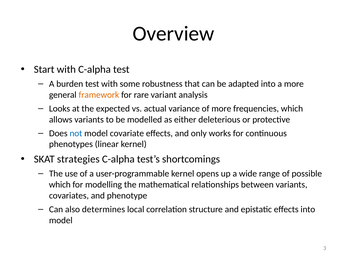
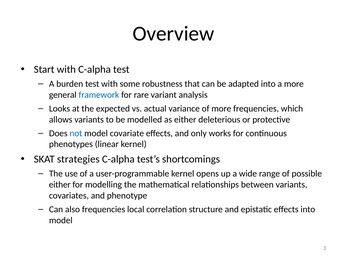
framework colour: orange -> blue
which at (60, 185): which -> either
also determines: determines -> frequencies
